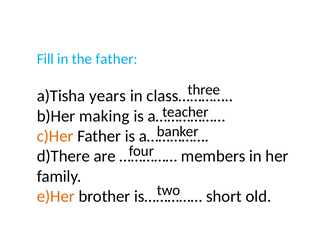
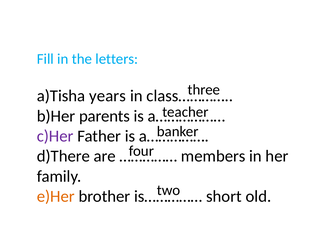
the father: father -> letters
making: making -> parents
c)Her colour: orange -> purple
